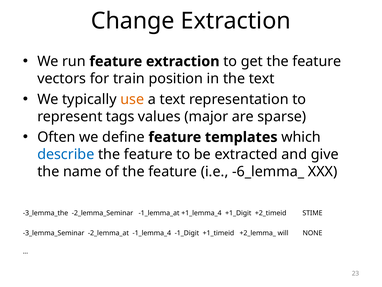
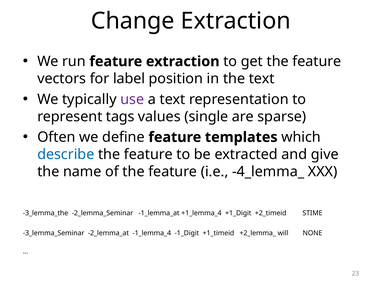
train: train -> label
use colour: orange -> purple
major: major -> single
-6_lemma_: -6_lemma_ -> -4_lemma_
